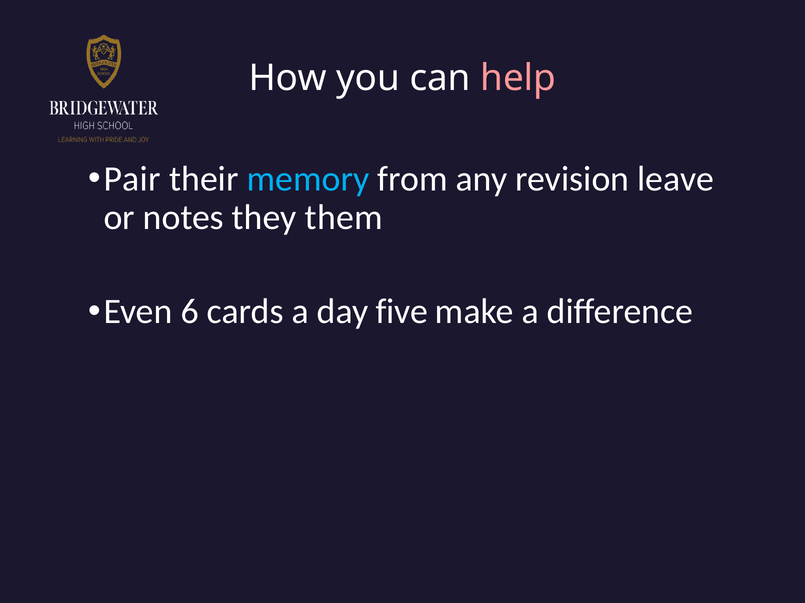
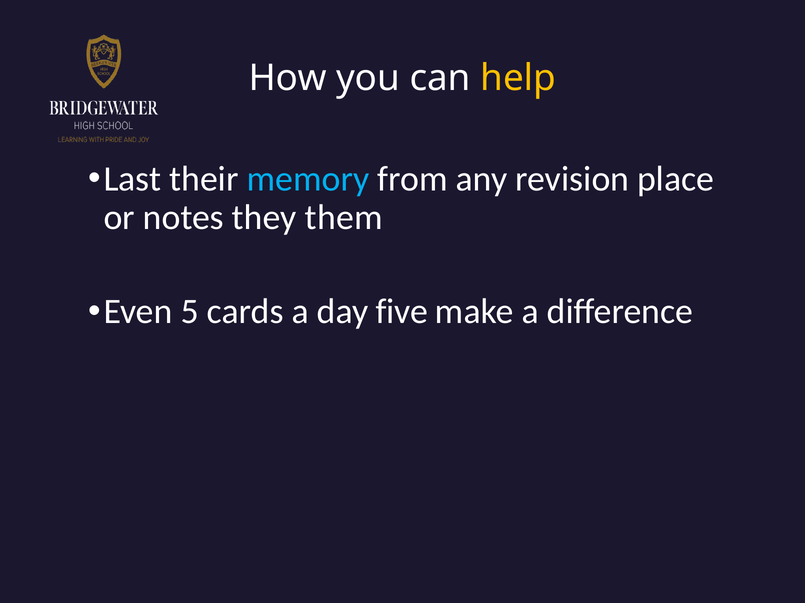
help colour: pink -> yellow
Pair: Pair -> Last
leave: leave -> place
6: 6 -> 5
